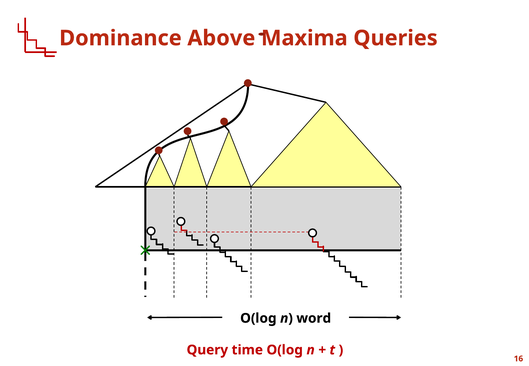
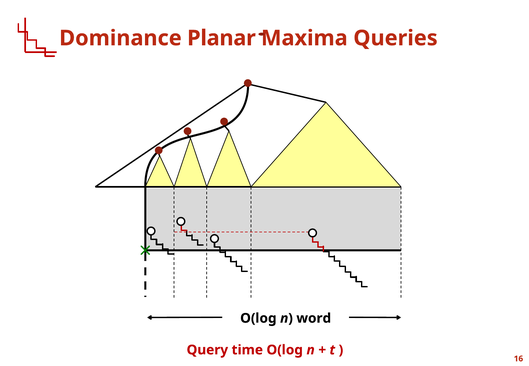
Above: Above -> Planar
